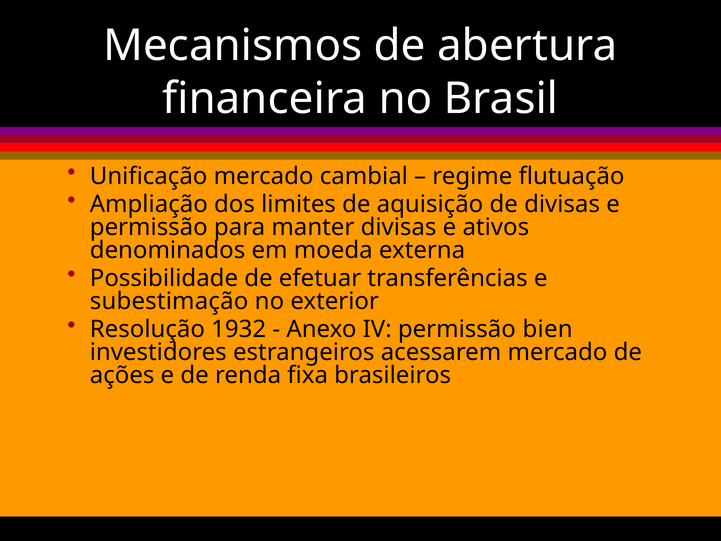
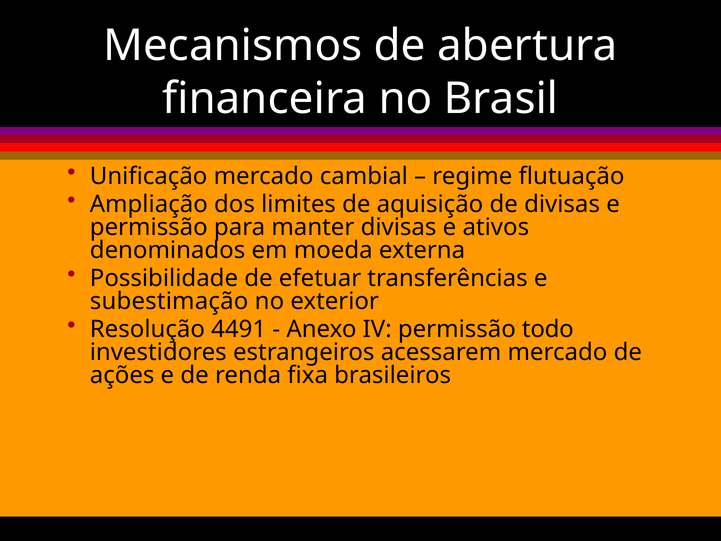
1932: 1932 -> 4491
bien: bien -> todo
